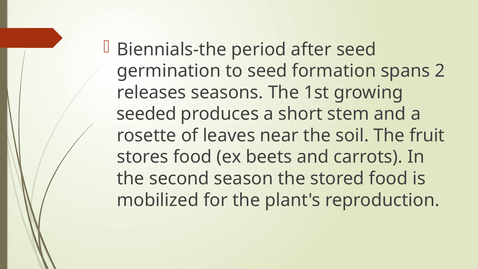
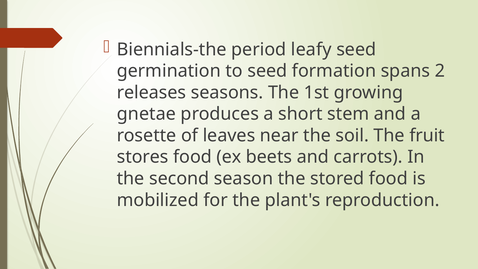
after: after -> leafy
seeded: seeded -> gnetae
